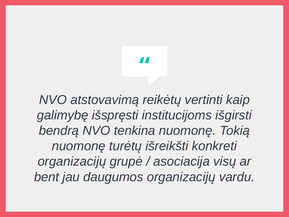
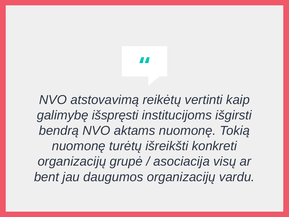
tenkina: tenkina -> aktams
